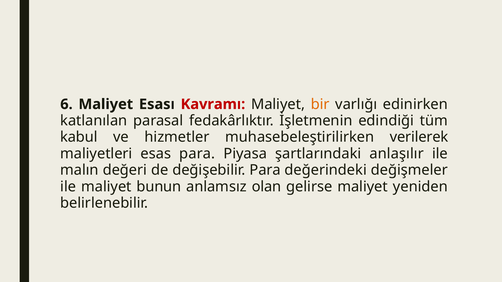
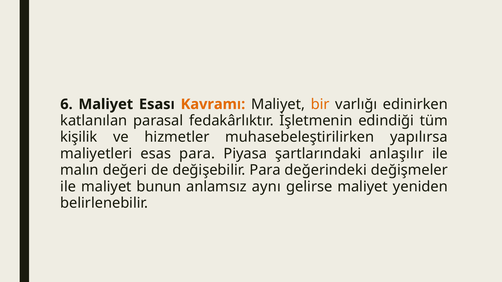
Kavramı colour: red -> orange
kabul: kabul -> kişilik
verilerek: verilerek -> yapılırsa
olan: olan -> aynı
